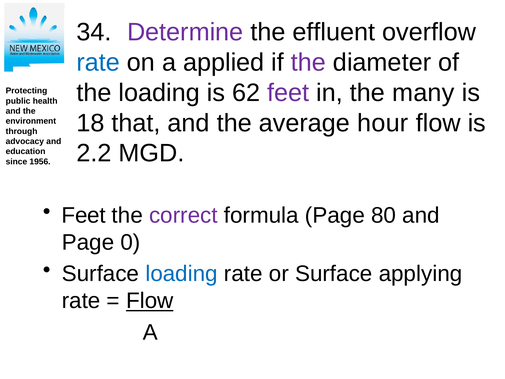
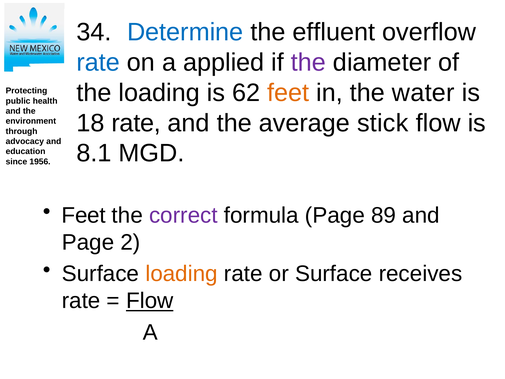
Determine colour: purple -> blue
feet at (288, 93) colour: purple -> orange
many: many -> water
18 that: that -> rate
hour: hour -> stick
2.2: 2.2 -> 8.1
80: 80 -> 89
0: 0 -> 2
loading at (182, 274) colour: blue -> orange
applying: applying -> receives
